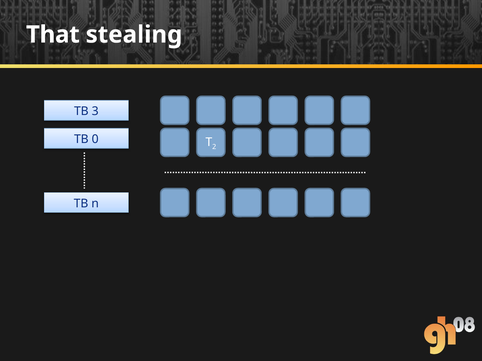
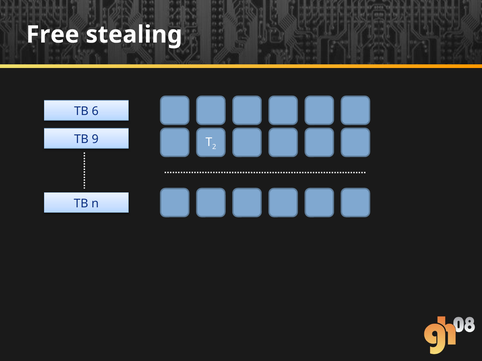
That: That -> Free
3: 3 -> 6
0: 0 -> 9
